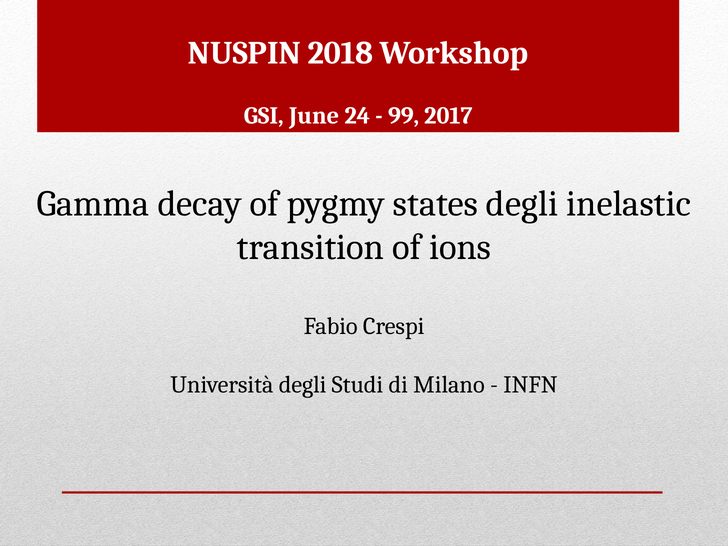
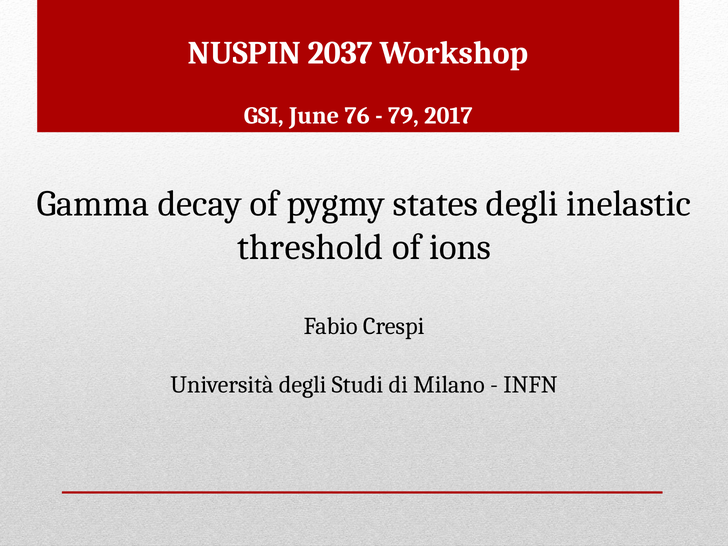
2018: 2018 -> 2037
24: 24 -> 76
99: 99 -> 79
transition: transition -> threshold
